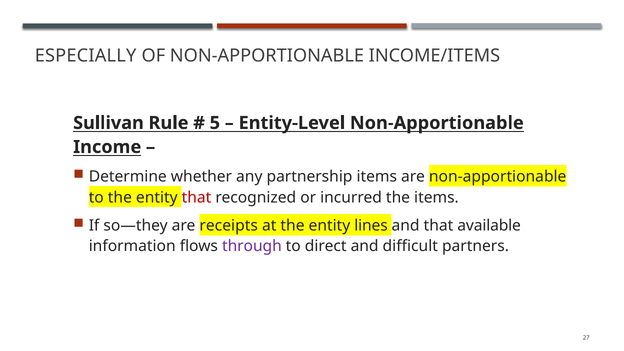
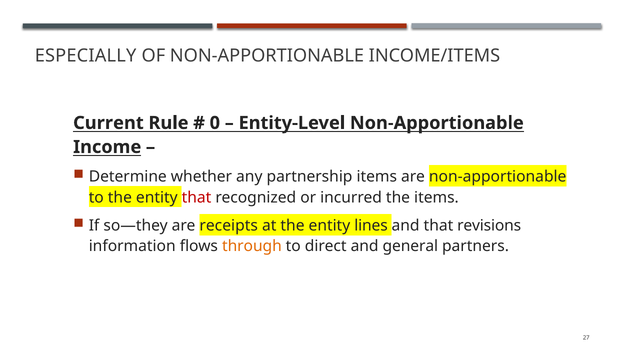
Sullivan: Sullivan -> Current
5: 5 -> 0
available: available -> revisions
through colour: purple -> orange
difficult: difficult -> general
